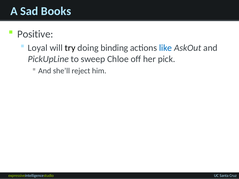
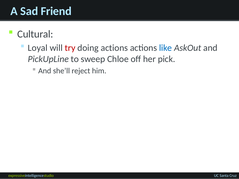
Books: Books -> Friend
Positive: Positive -> Cultural
try colour: black -> red
doing binding: binding -> actions
